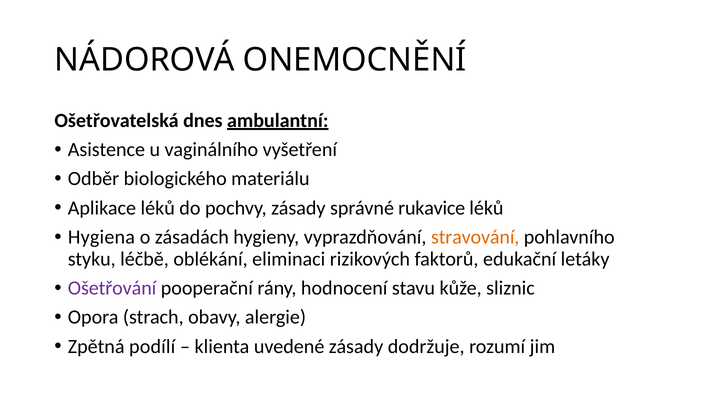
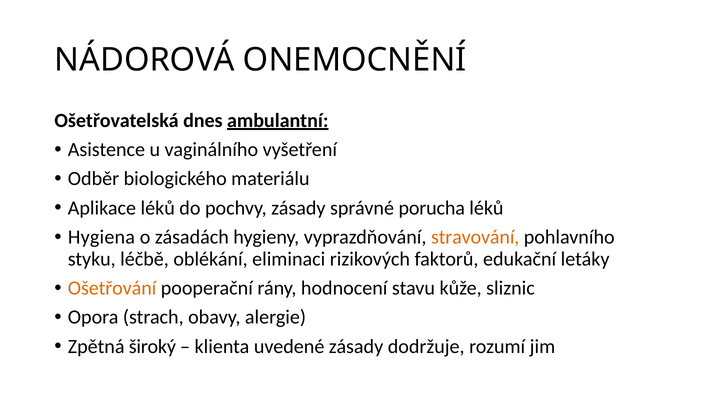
rukavice: rukavice -> porucha
Ošetřování colour: purple -> orange
podílí: podílí -> široký
